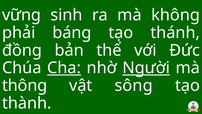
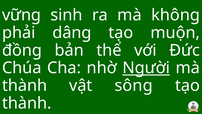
báng: báng -> dâng
thánh: thánh -> muộn
Cha underline: present -> none
thông at (25, 85): thông -> thành
